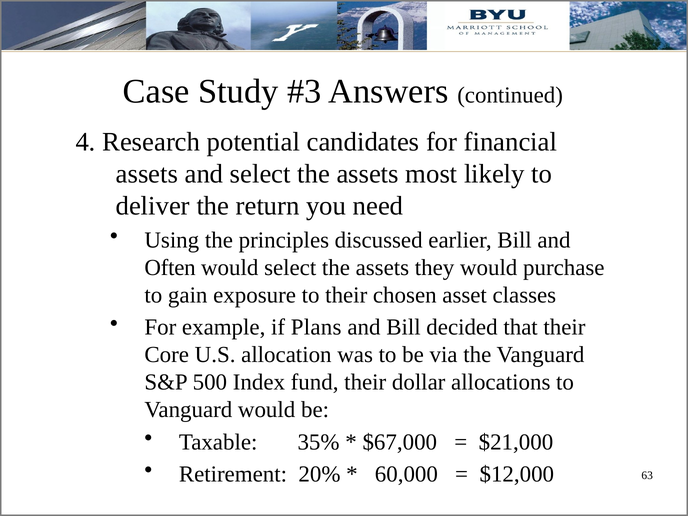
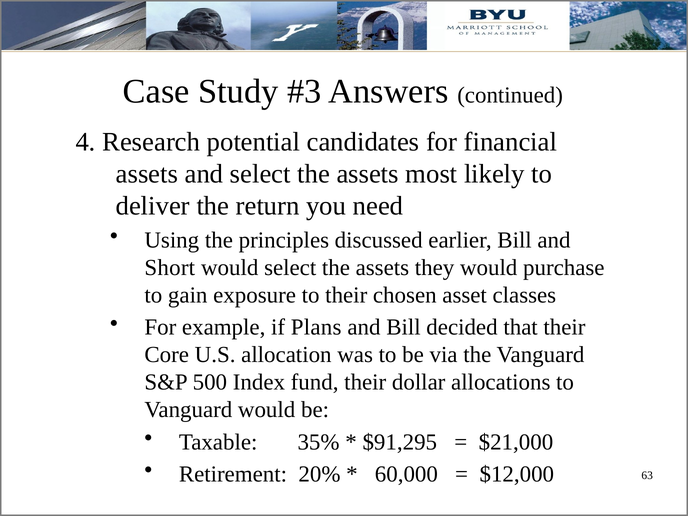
Often: Often -> Short
$67,000: $67,000 -> $91,295
